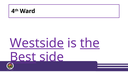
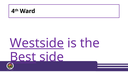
the underline: present -> none
